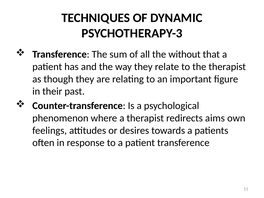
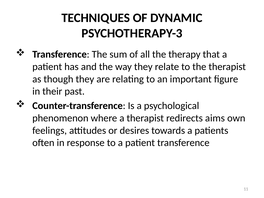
without: without -> therapy
